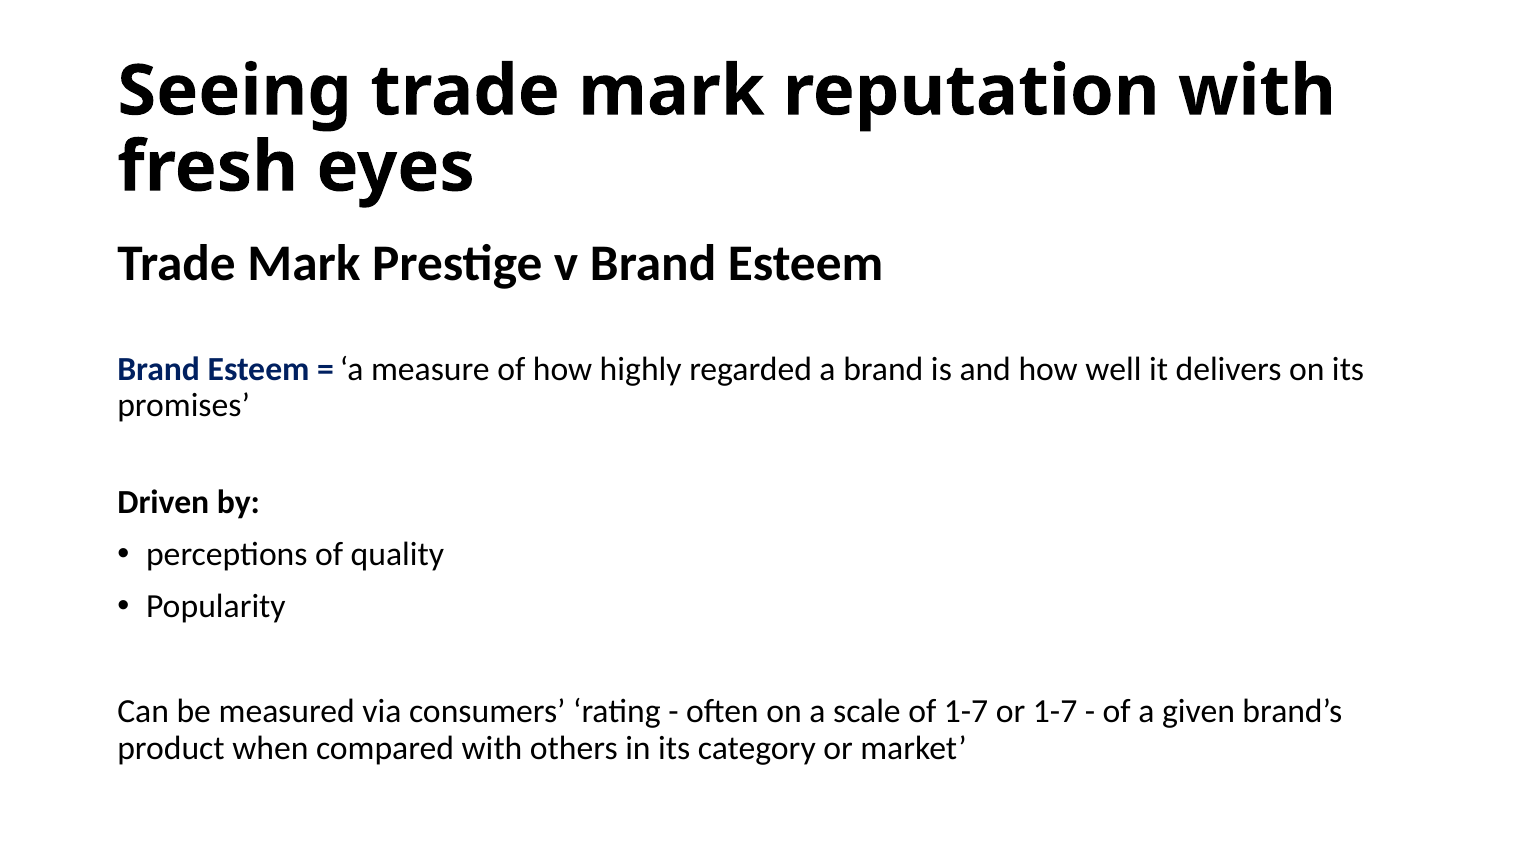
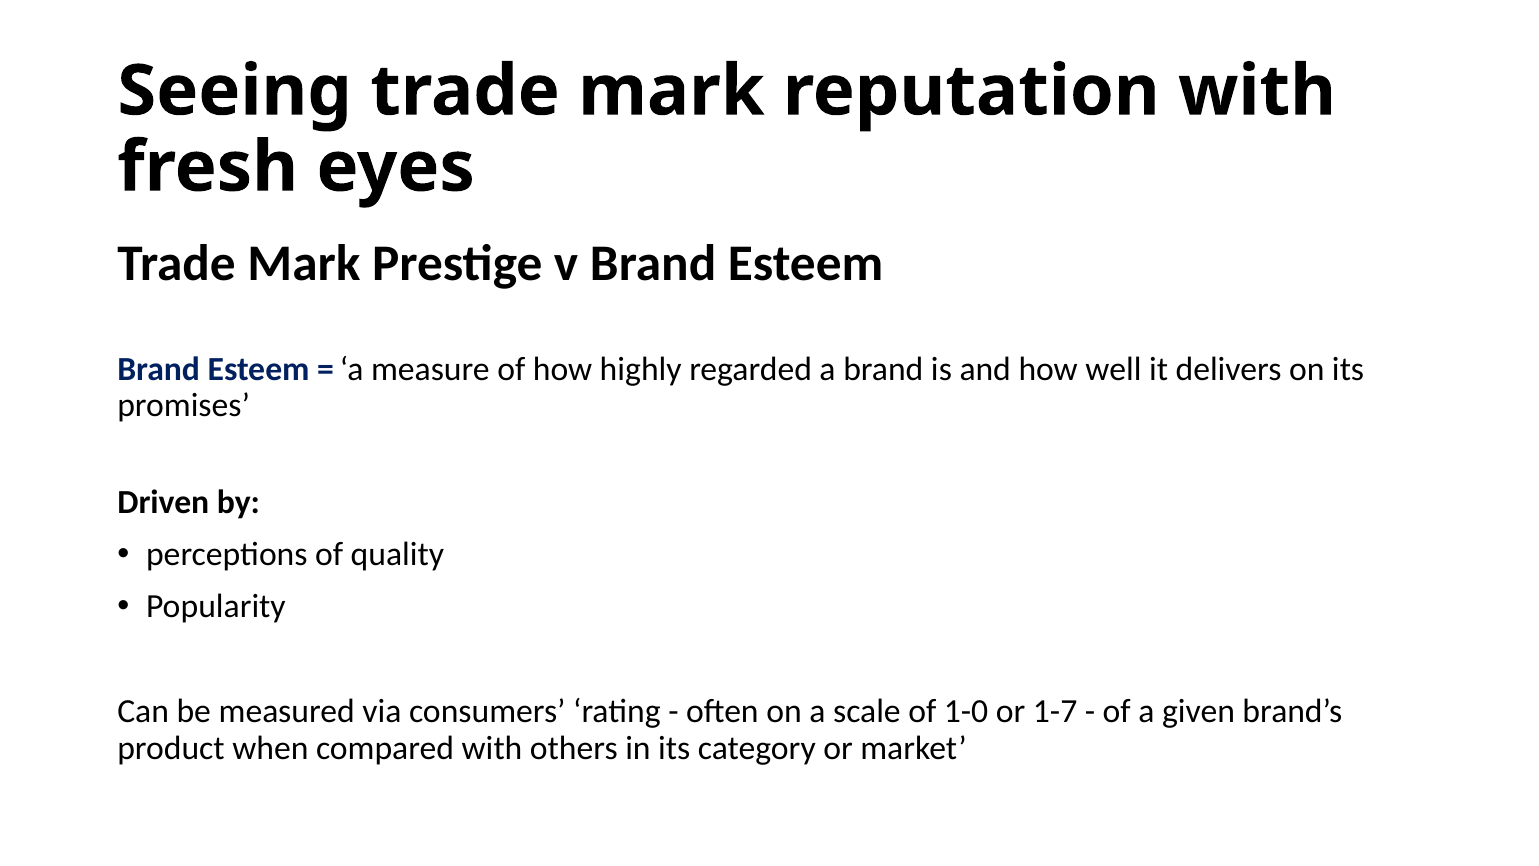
of 1-7: 1-7 -> 1-0
